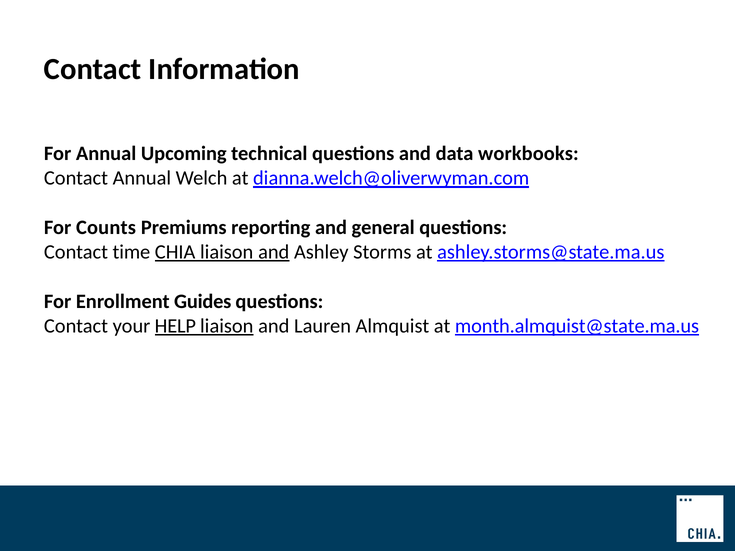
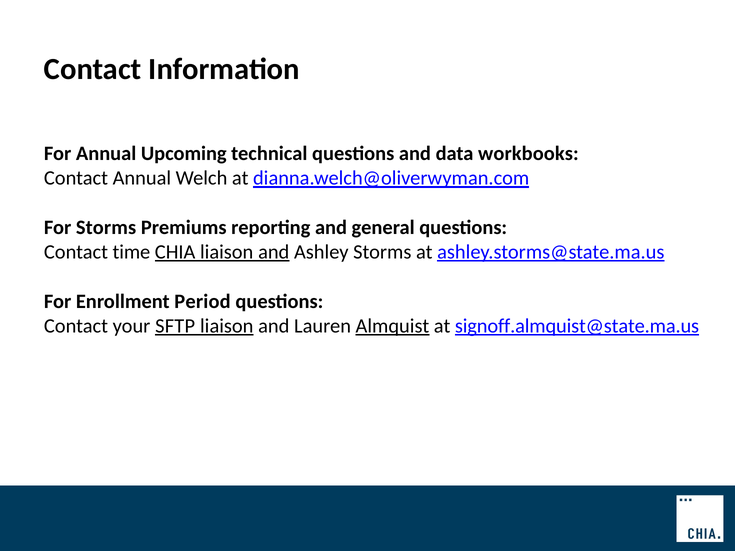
For Counts: Counts -> Storms
Guides: Guides -> Period
HELP: HELP -> SFTP
Almquist underline: none -> present
month.almquist@state.ma.us: month.almquist@state.ma.us -> signoff.almquist@state.ma.us
